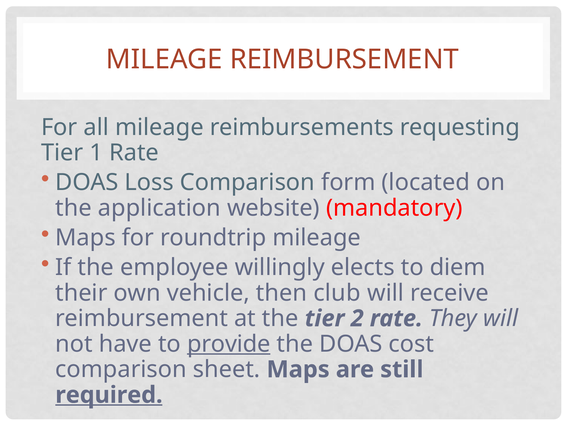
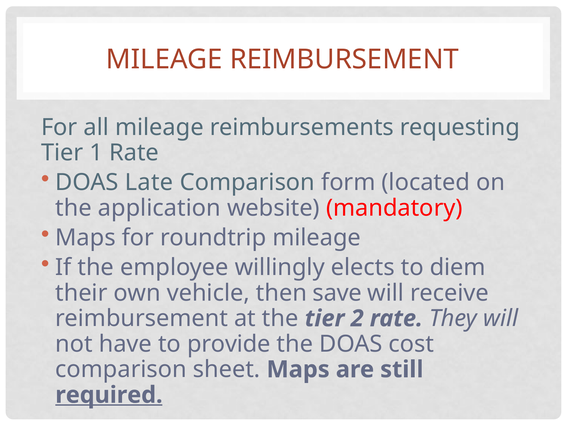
Loss: Loss -> Late
club: club -> save
provide underline: present -> none
